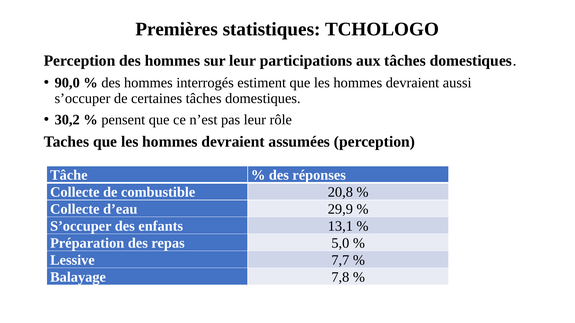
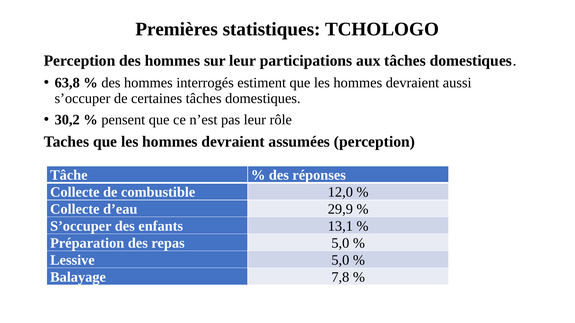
90,0: 90,0 -> 63,8
20,8: 20,8 -> 12,0
Lessive 7,7: 7,7 -> 5,0
